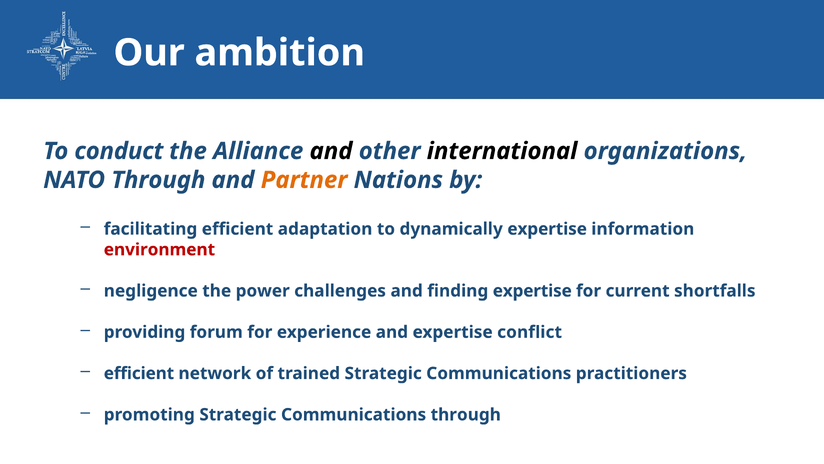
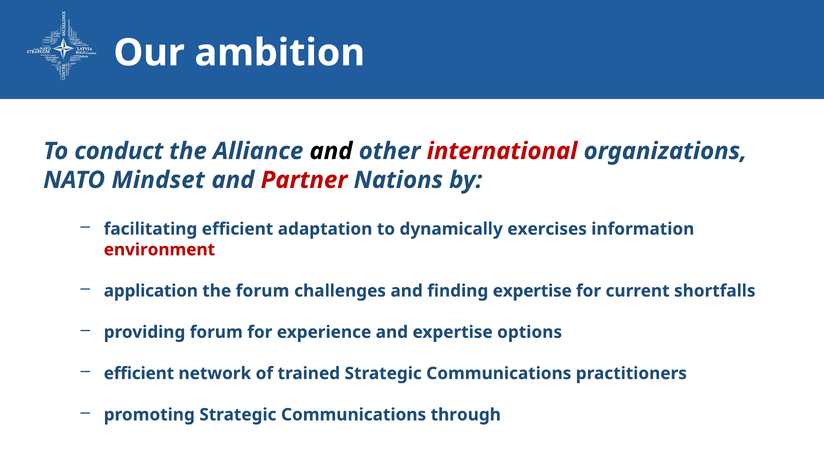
international colour: black -> red
NATO Through: Through -> Mindset
Partner colour: orange -> red
dynamically expertise: expertise -> exercises
negligence: negligence -> application
the power: power -> forum
conflict: conflict -> options
